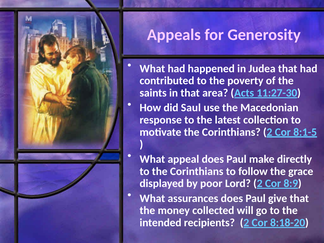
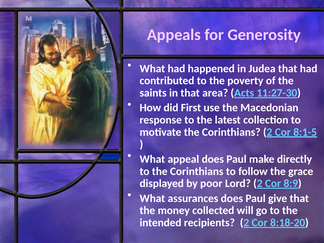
Saul: Saul -> First
